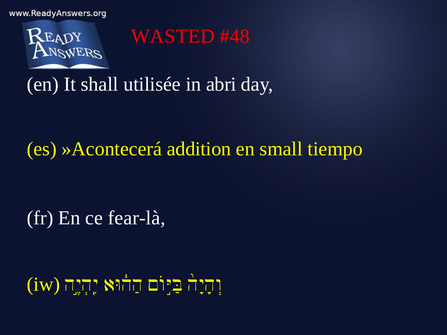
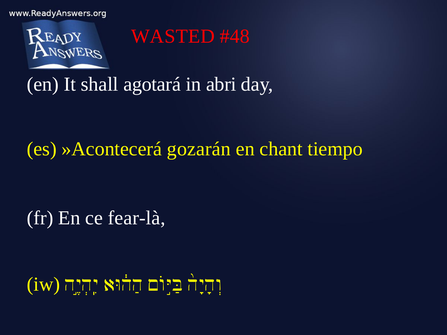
utilisée: utilisée -> agotará
addition: addition -> gozarán
small: small -> chant
